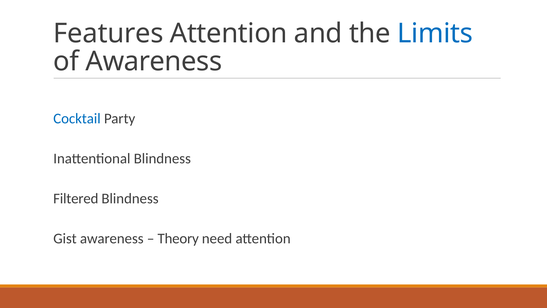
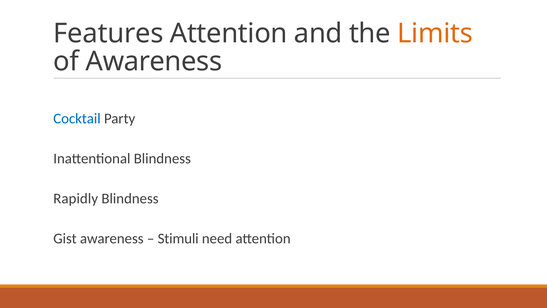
Limits colour: blue -> orange
Filtered: Filtered -> Rapidly
Theory: Theory -> Stimuli
